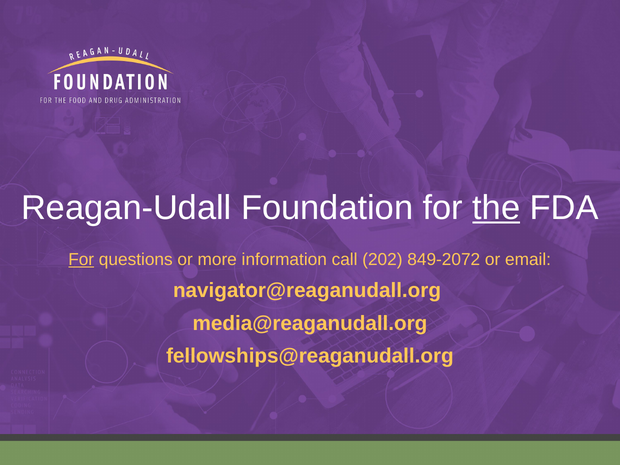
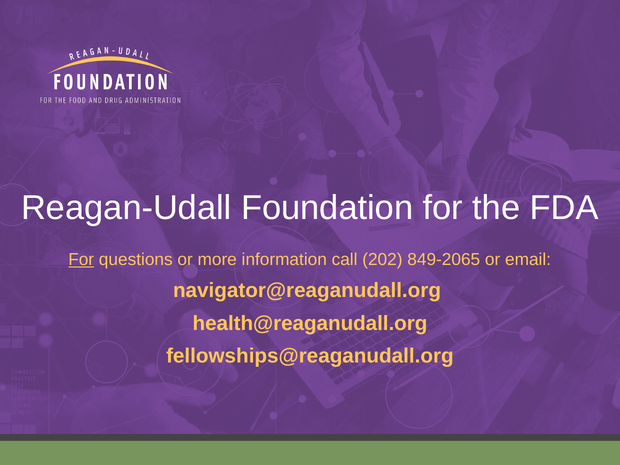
the underline: present -> none
849-2072: 849-2072 -> 849-2065
media@reaganudall.org: media@reaganudall.org -> health@reaganudall.org
